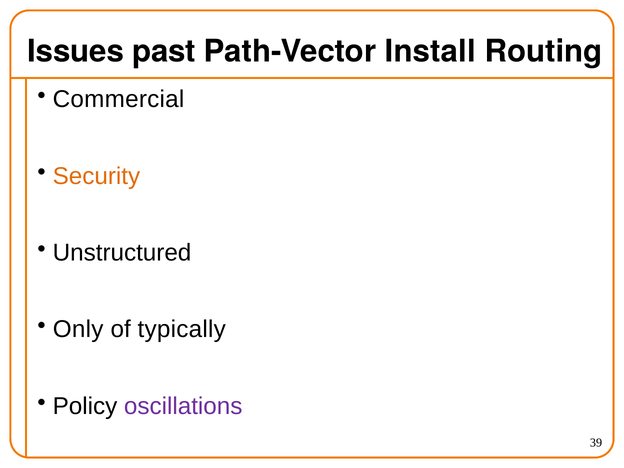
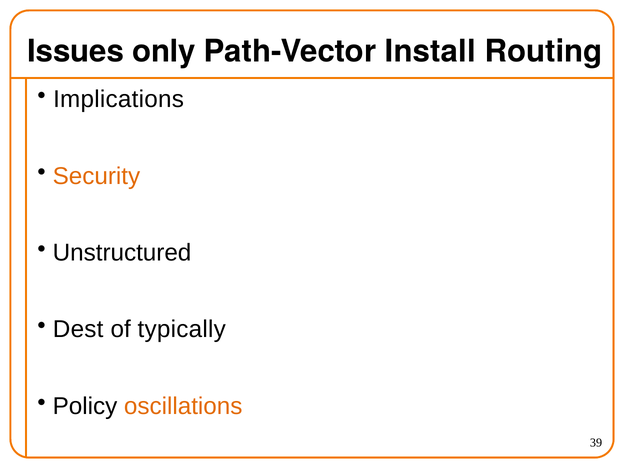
past: past -> only
Commercial: Commercial -> Implications
Only: Only -> Dest
oscillations colour: purple -> orange
